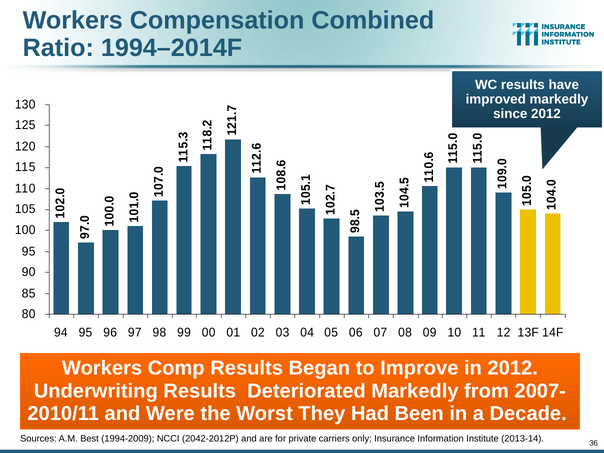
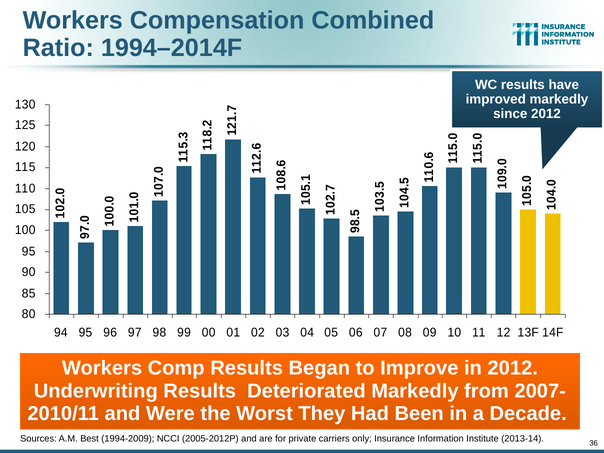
2042-2012P: 2042-2012P -> 2005-2012P
